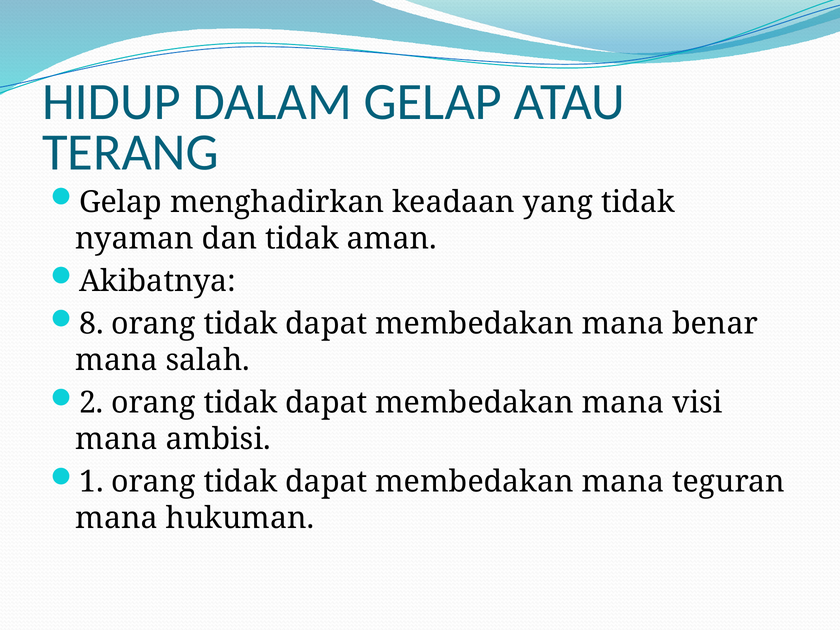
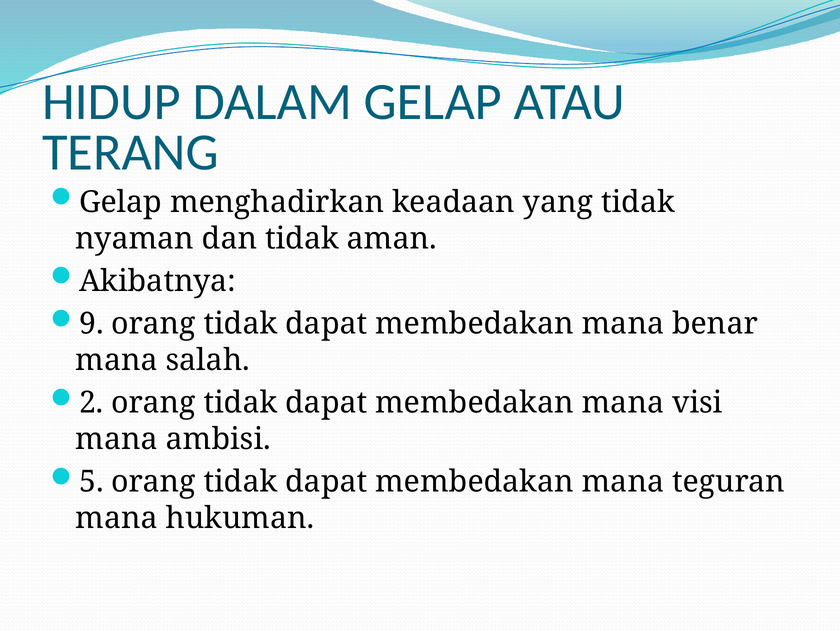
8: 8 -> 9
1: 1 -> 5
